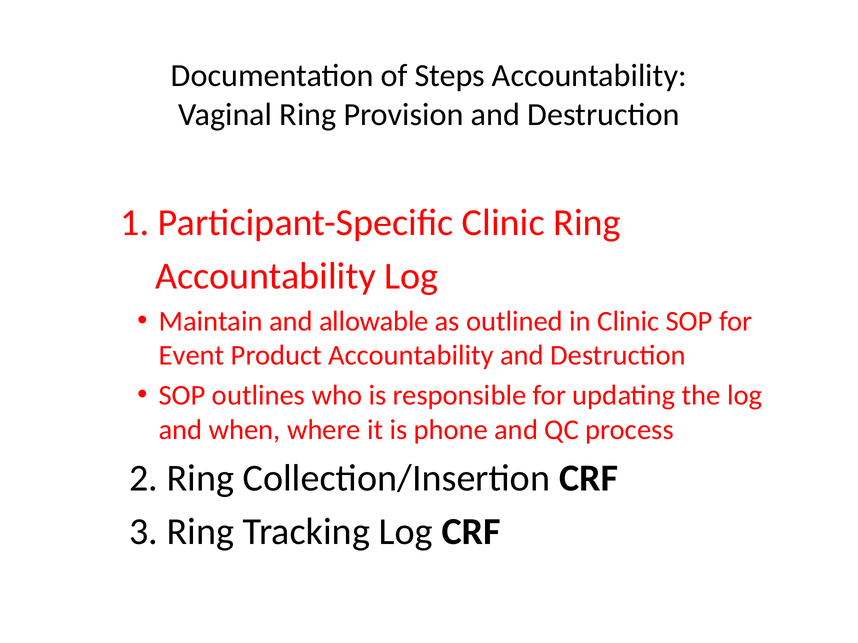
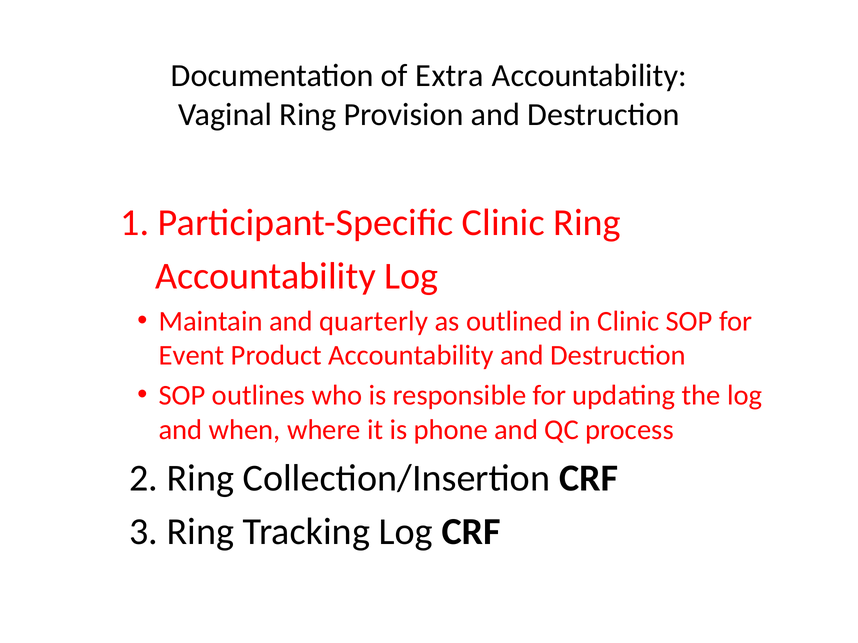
Steps: Steps -> Extra
allowable: allowable -> quarterly
